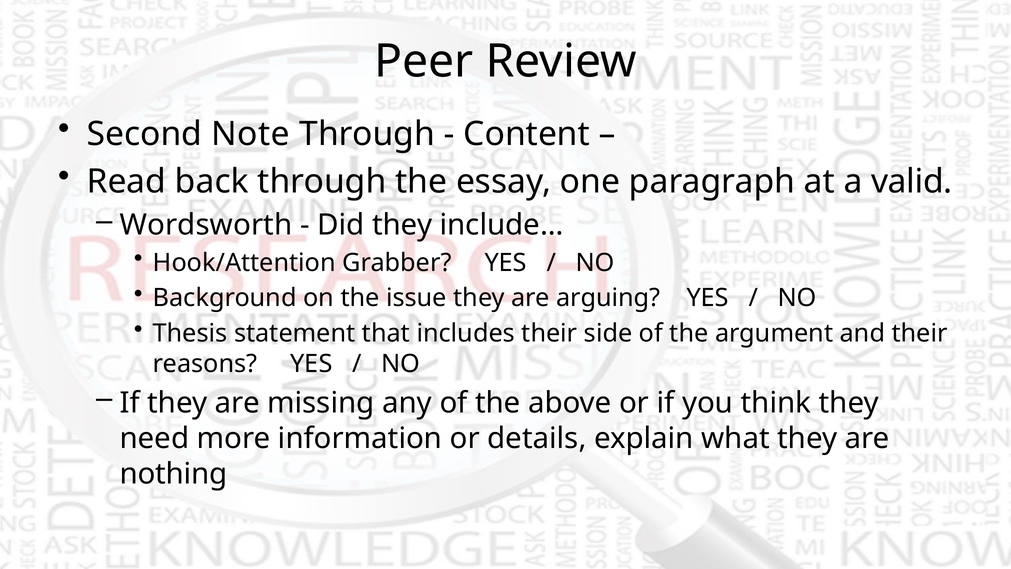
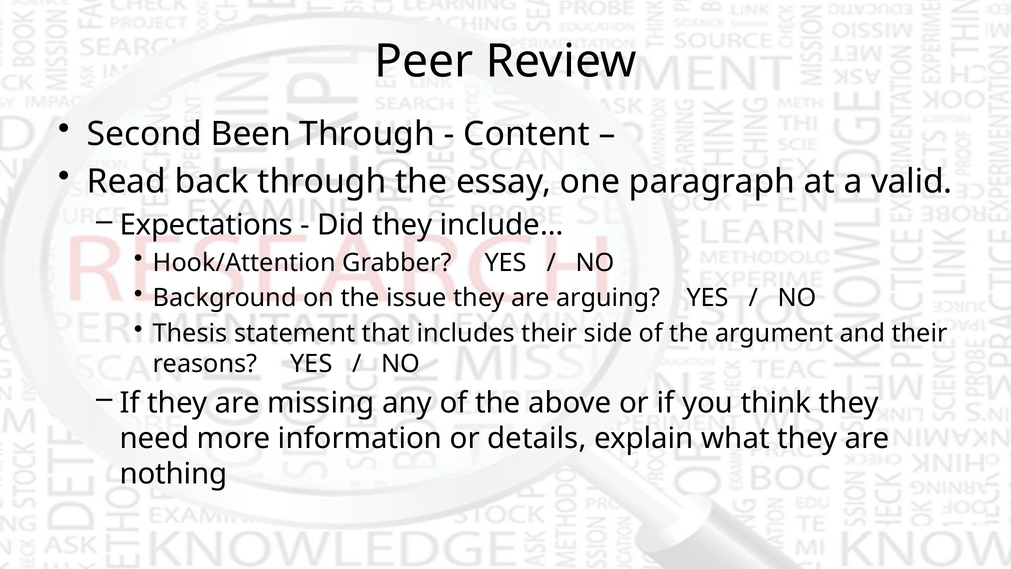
Note: Note -> Been
Wordsworth: Wordsworth -> Expectations
